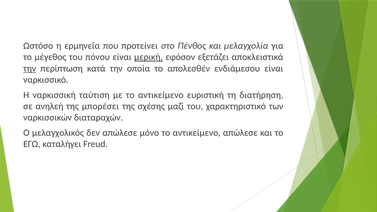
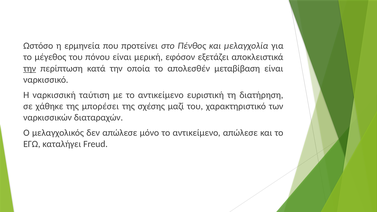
μερική underline: present -> none
ενδιάμεσου: ενδιάμεσου -> μεταβίβαση
ανηλεή: ανηλεή -> χάθηκε
